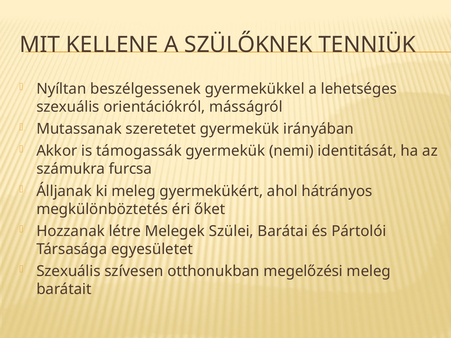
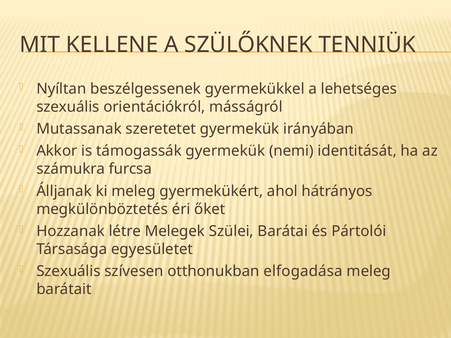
megelőzési: megelőzési -> elfogadása
